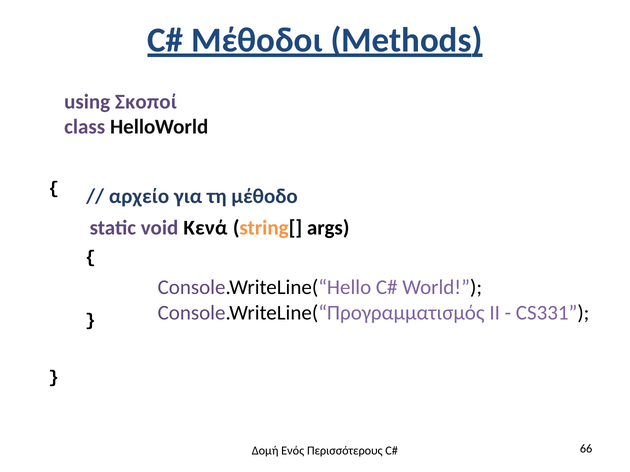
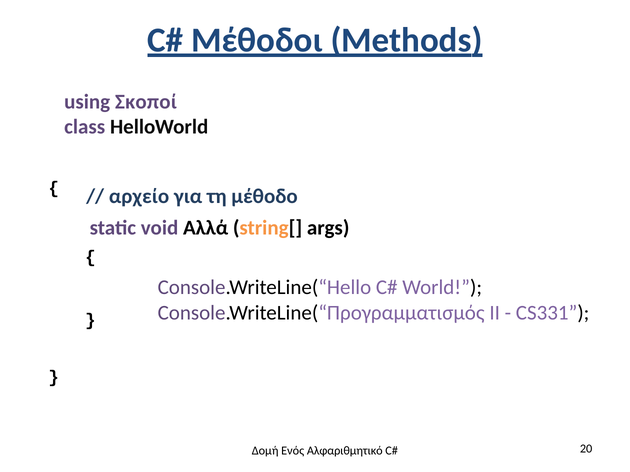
Κενά: Κενά -> Αλλά
Περισσότερους: Περισσότερους -> Αλφαριθμητικό
66: 66 -> 20
